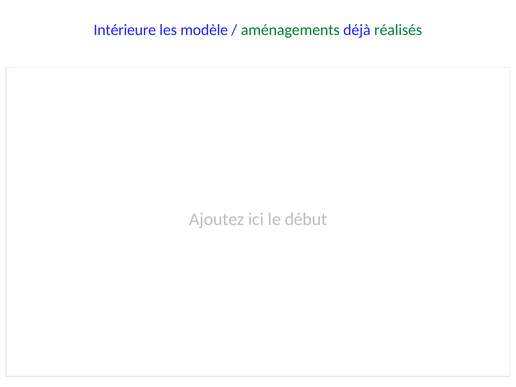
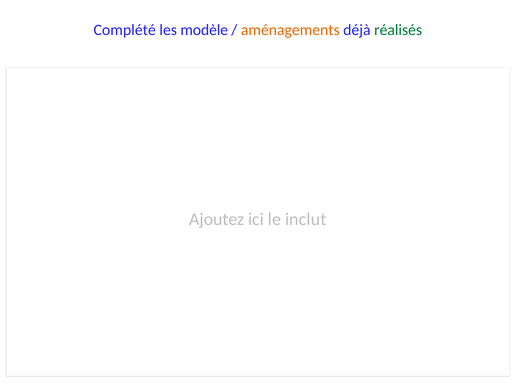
Intérieure: Intérieure -> Complété
aménagements colour: green -> orange
début: début -> inclut
